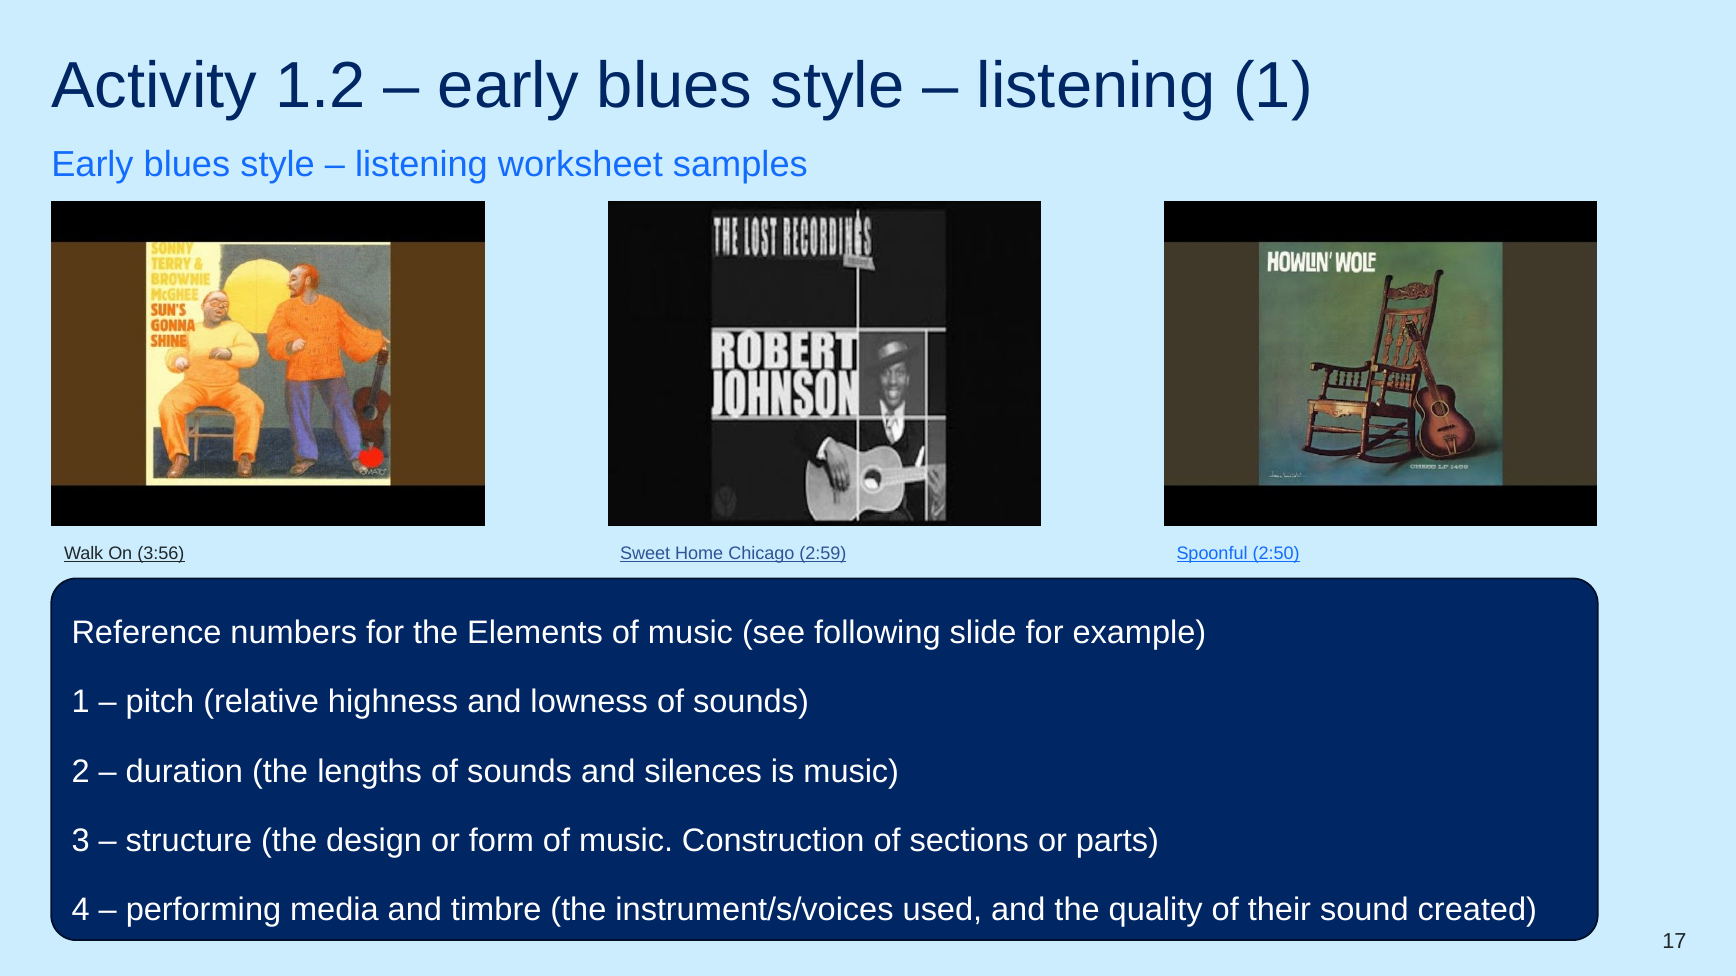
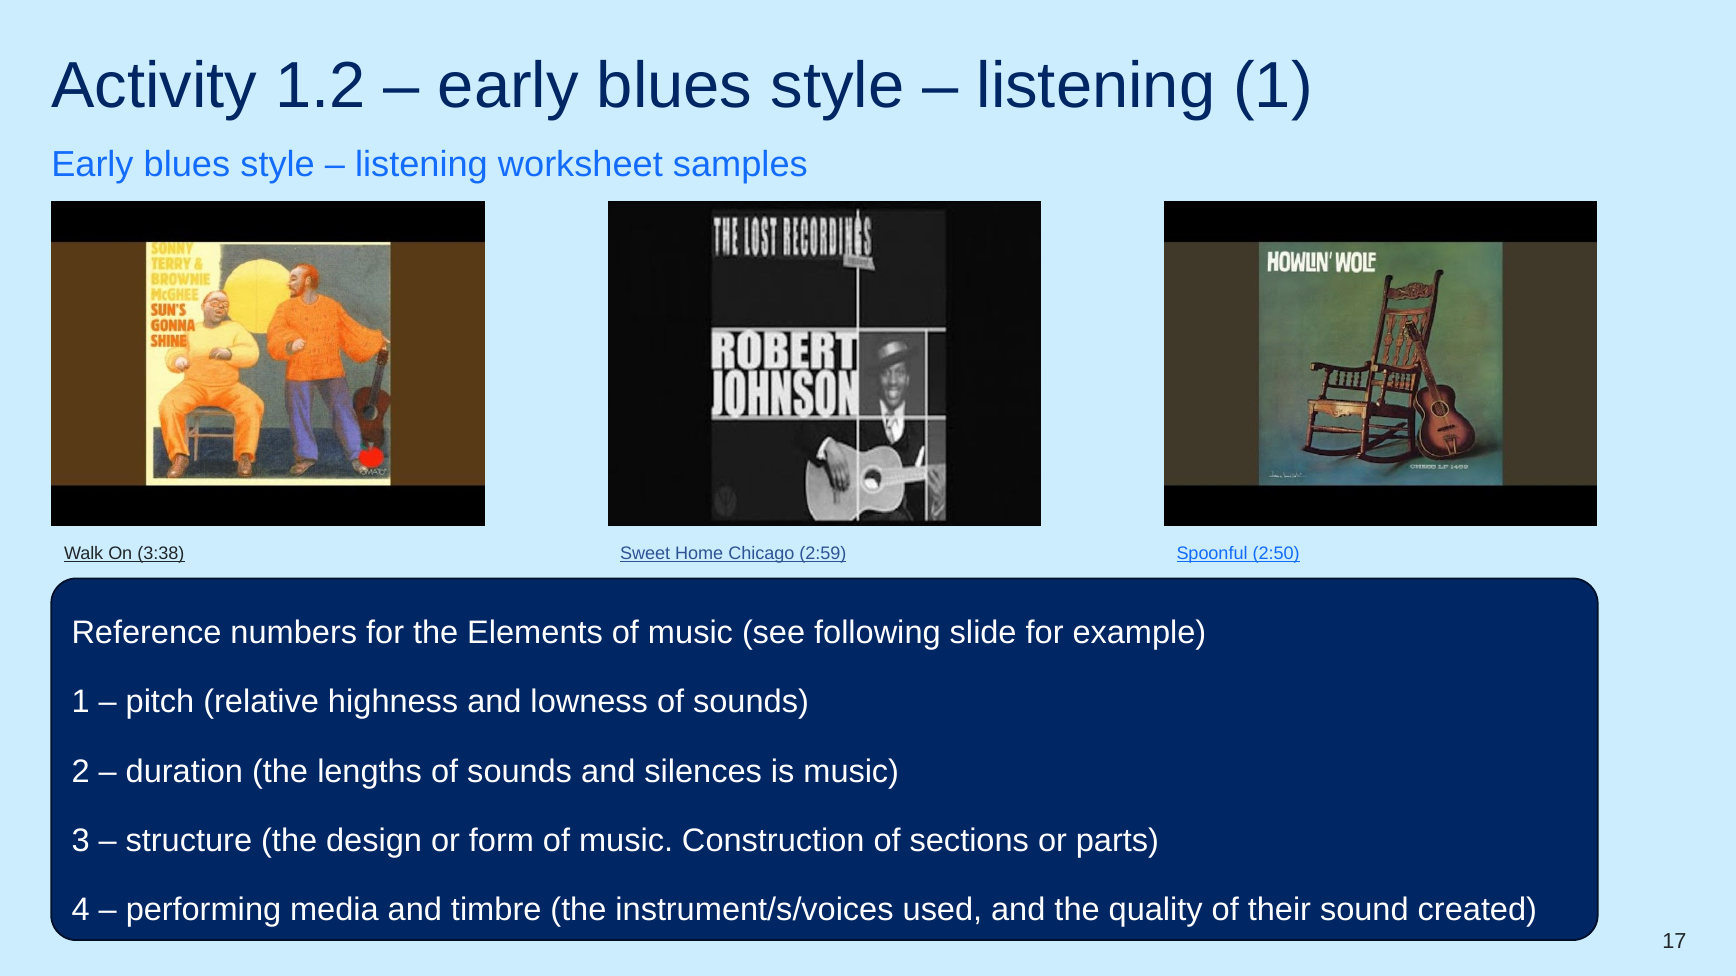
3:56: 3:56 -> 3:38
